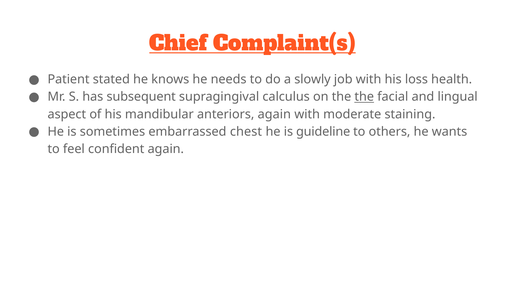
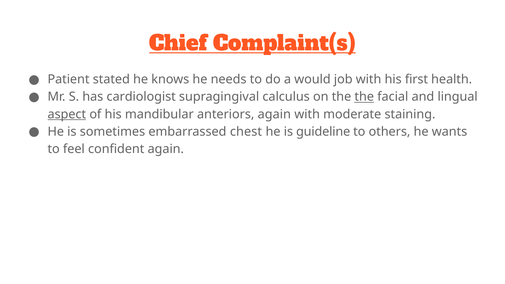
slowly: slowly -> would
loss: loss -> first
subsequent: subsequent -> cardiologist
aspect underline: none -> present
